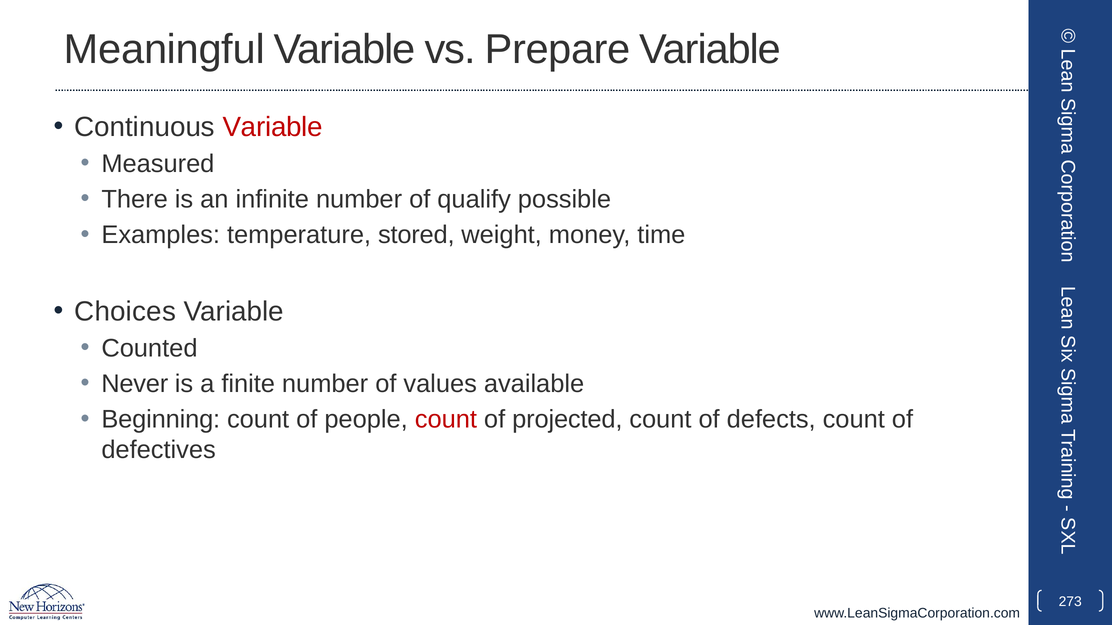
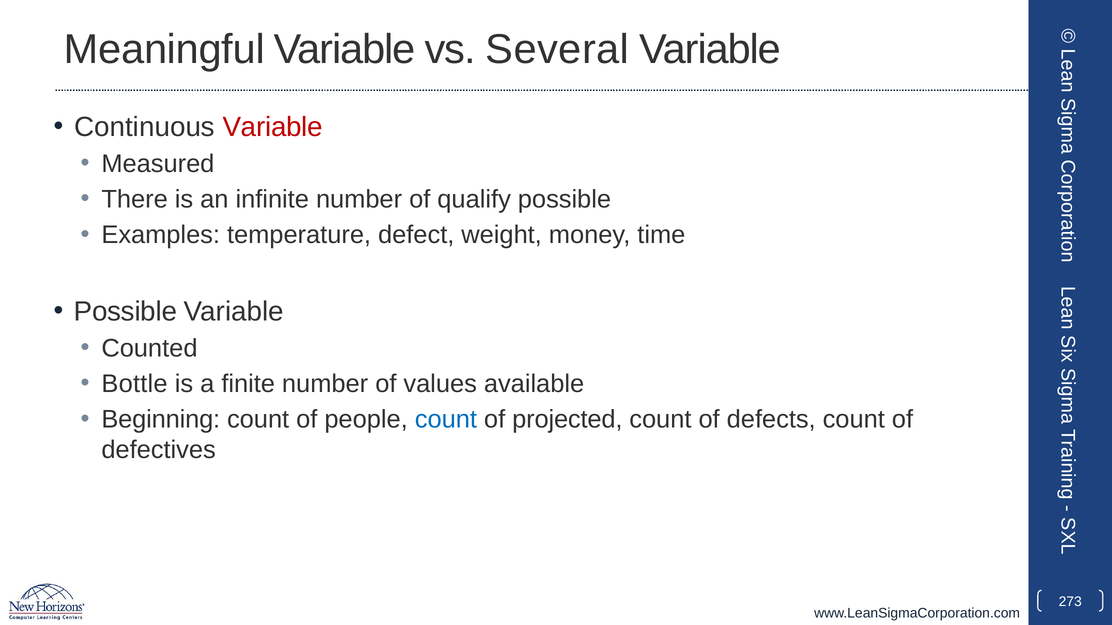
Prepare: Prepare -> Several
stored: stored -> defect
Choices at (125, 312): Choices -> Possible
Never: Never -> Bottle
count at (446, 420) colour: red -> blue
